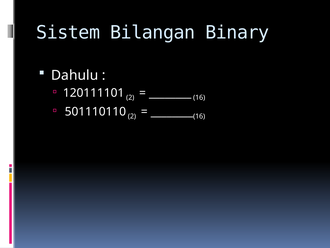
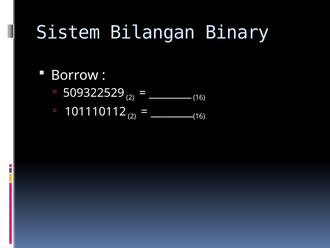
Dahulu: Dahulu -> Borrow
120111101: 120111101 -> 509322529
501110110: 501110110 -> 101110112
